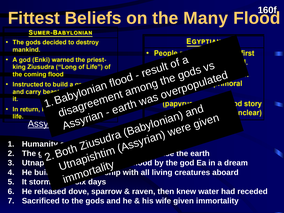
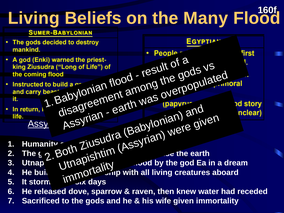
Fittest at (34, 18): Fittest -> Living
